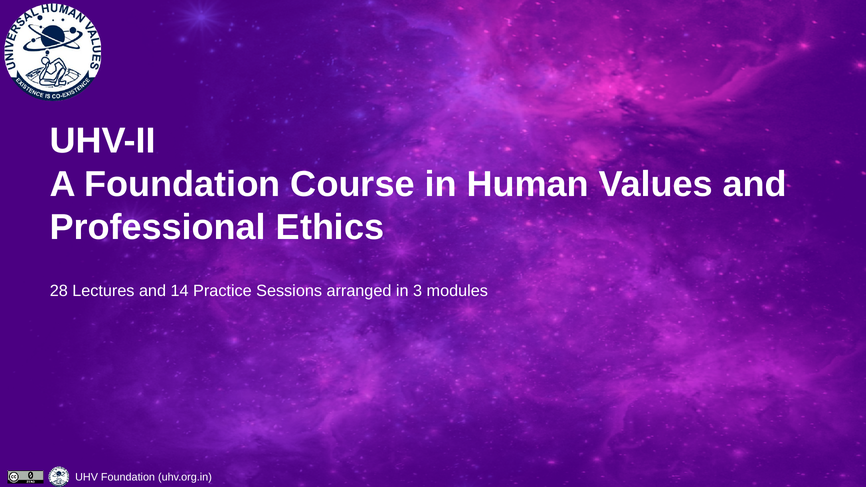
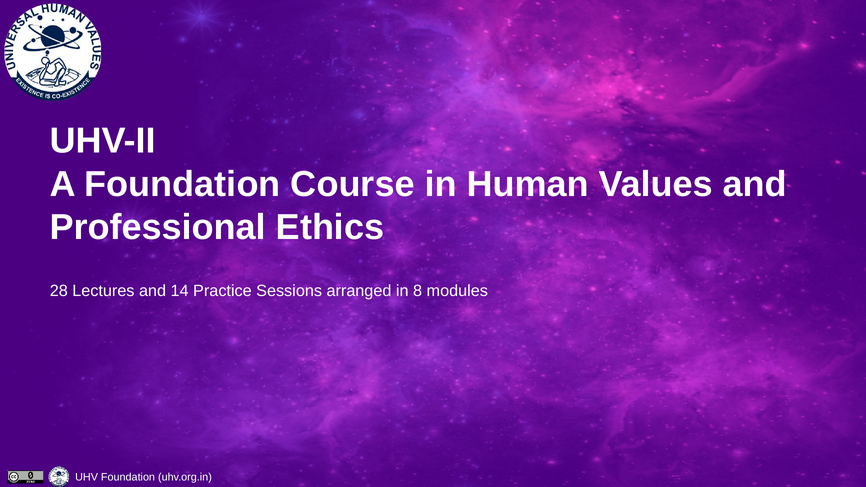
3: 3 -> 8
